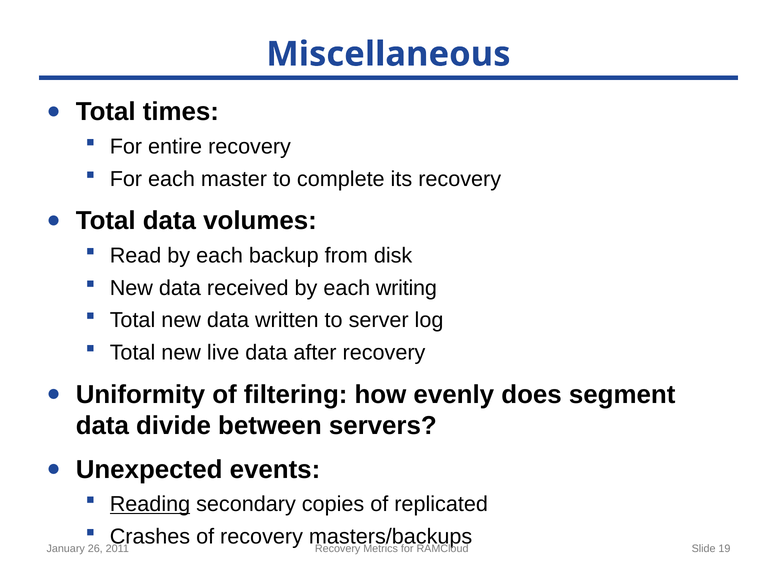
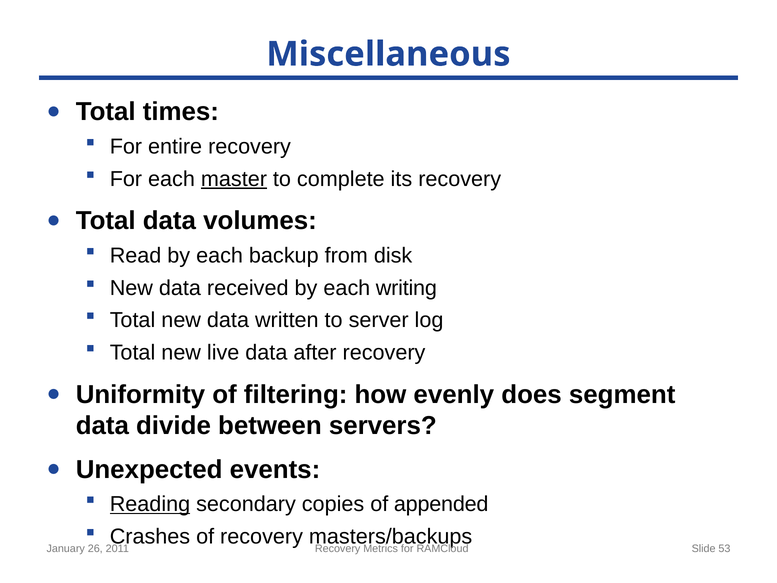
master underline: none -> present
replicated: replicated -> appended
19: 19 -> 53
